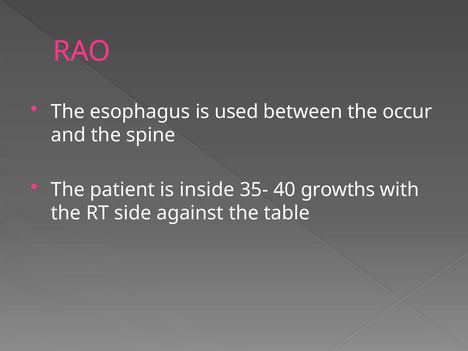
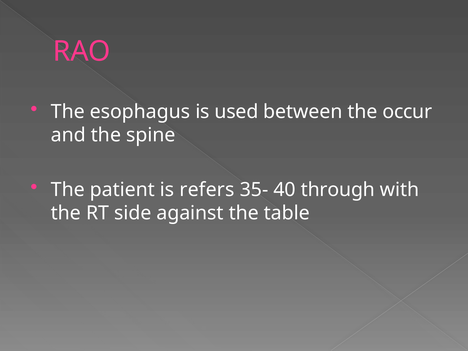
inside: inside -> refers
growths: growths -> through
